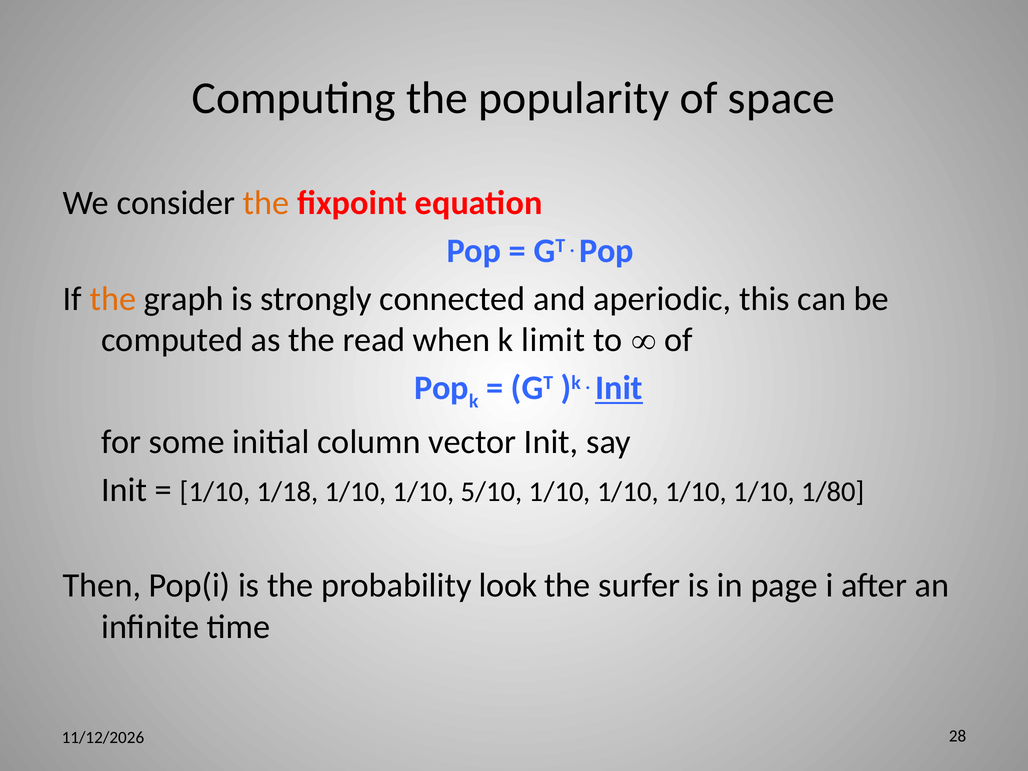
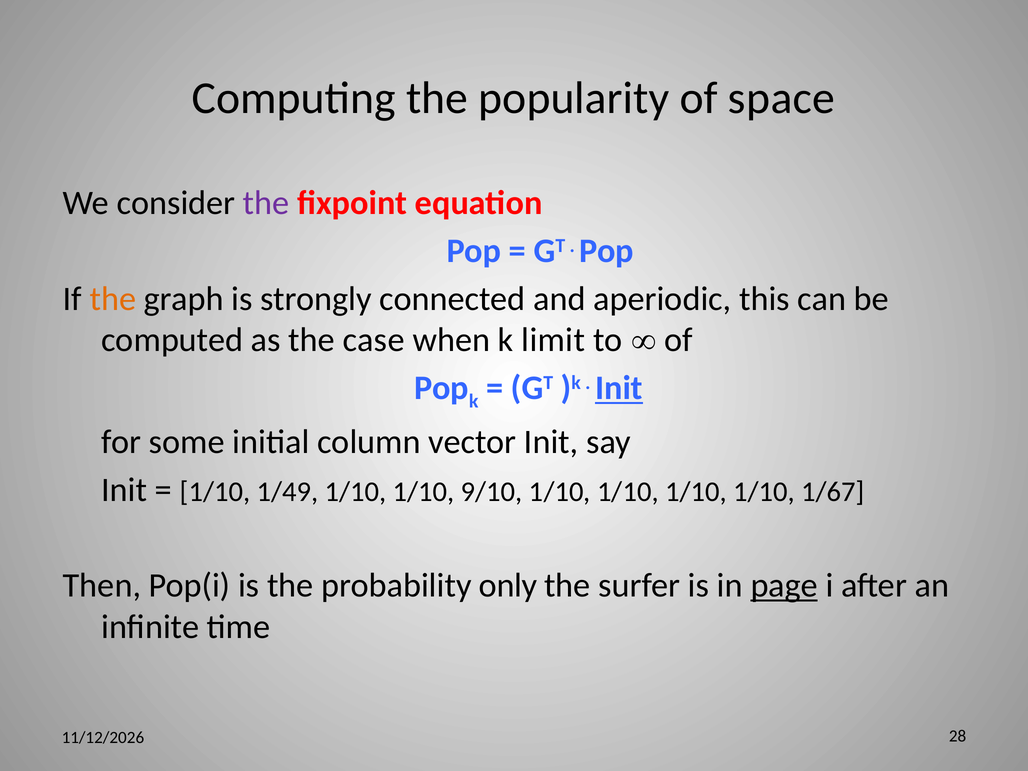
the at (266, 203) colour: orange -> purple
read: read -> case
1/18: 1/18 -> 1/49
5/10: 5/10 -> 9/10
1/80: 1/80 -> 1/67
look: look -> only
page underline: none -> present
